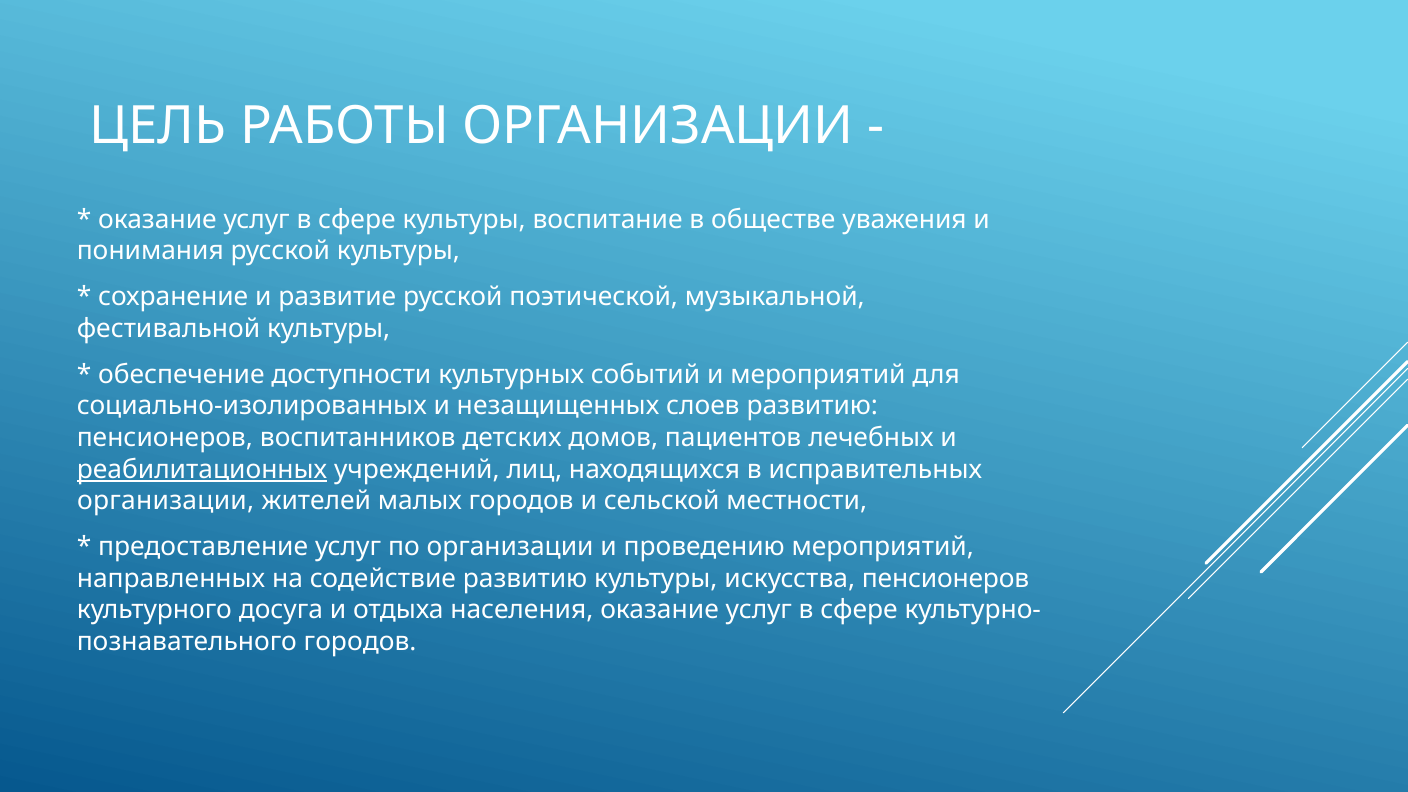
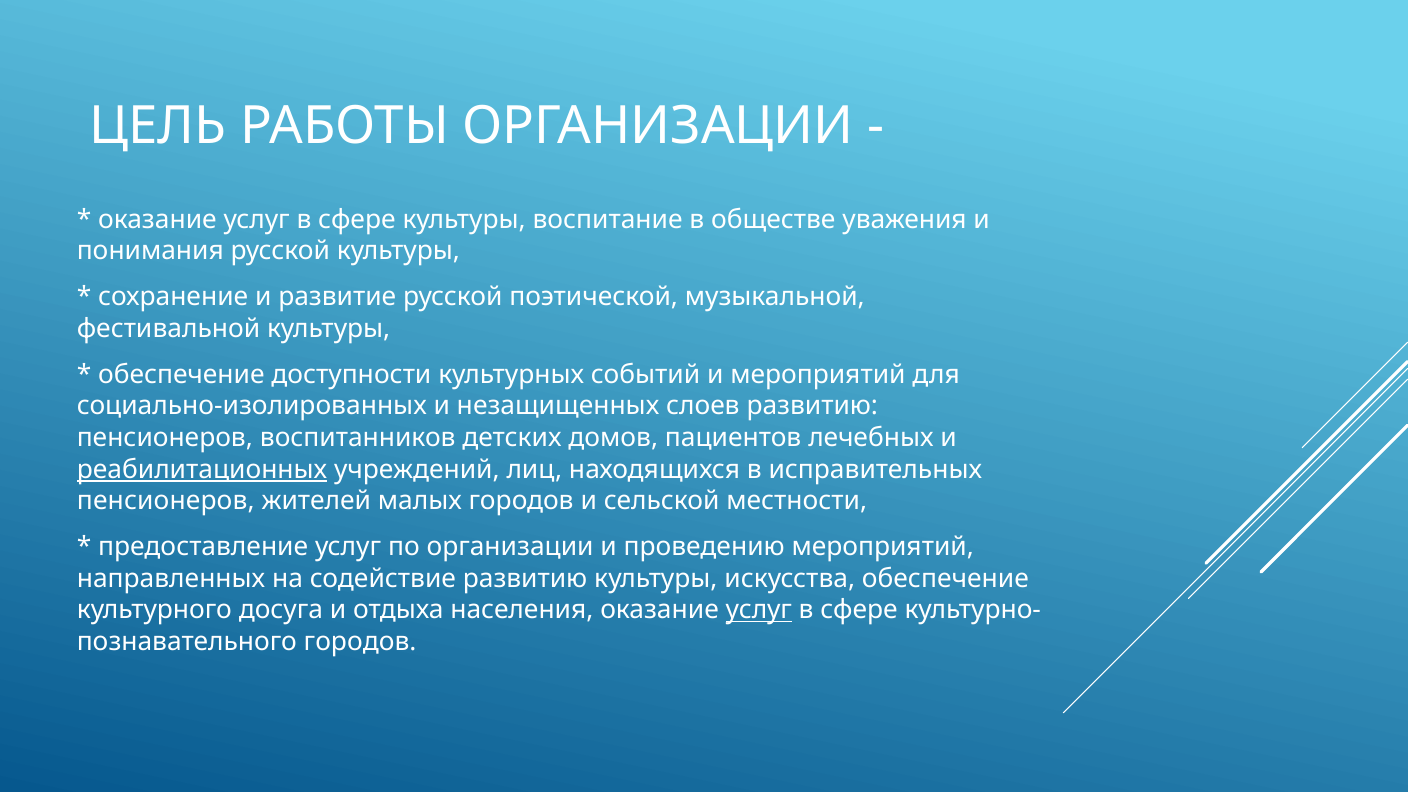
организации at (166, 501): организации -> пенсионеров
искусства пенсионеров: пенсионеров -> обеспечение
услуг at (759, 610) underline: none -> present
